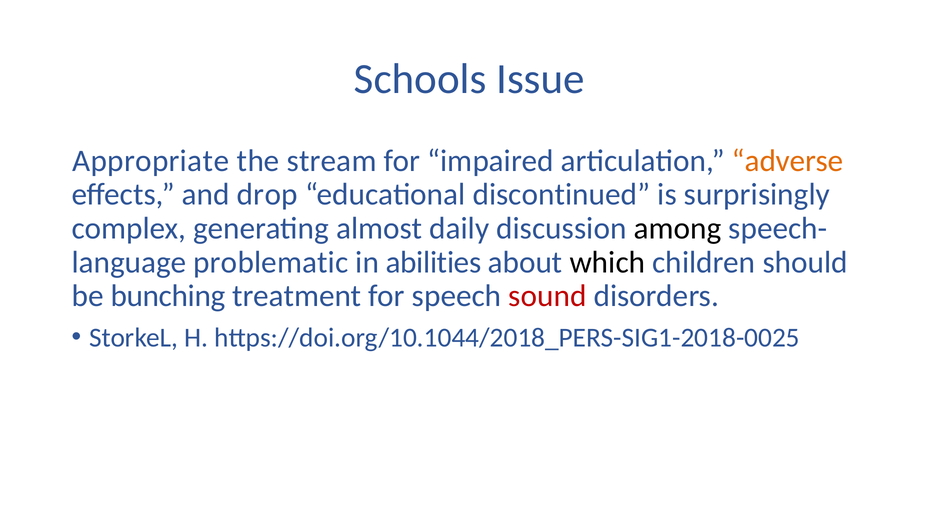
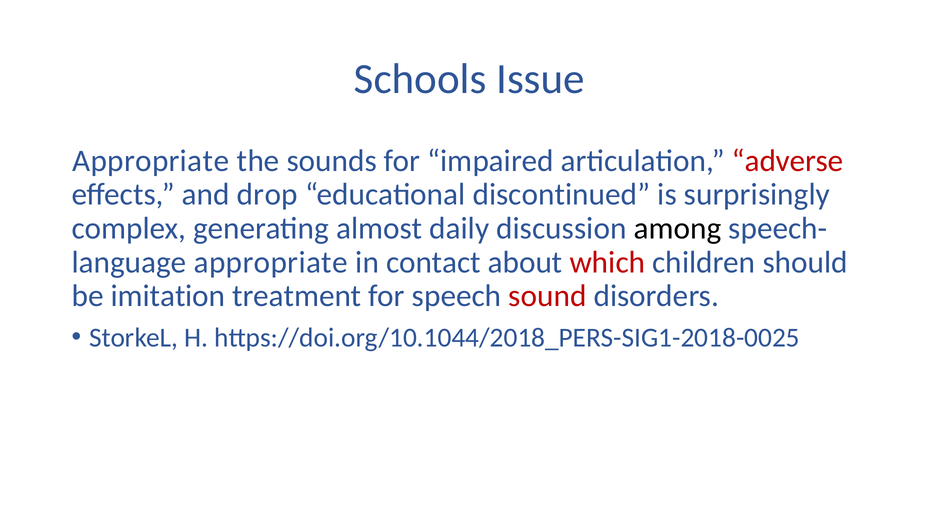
stream: stream -> sounds
adverse colour: orange -> red
problematic at (271, 262): problematic -> appropriate
abilities: abilities -> contact
which colour: black -> red
bunching: bunching -> imitation
